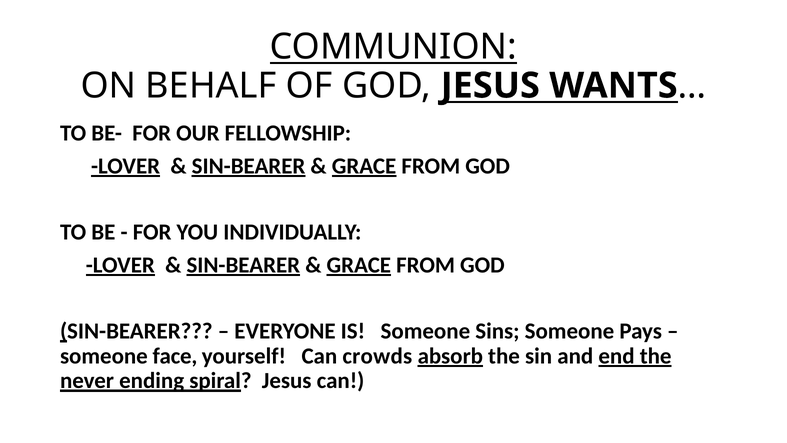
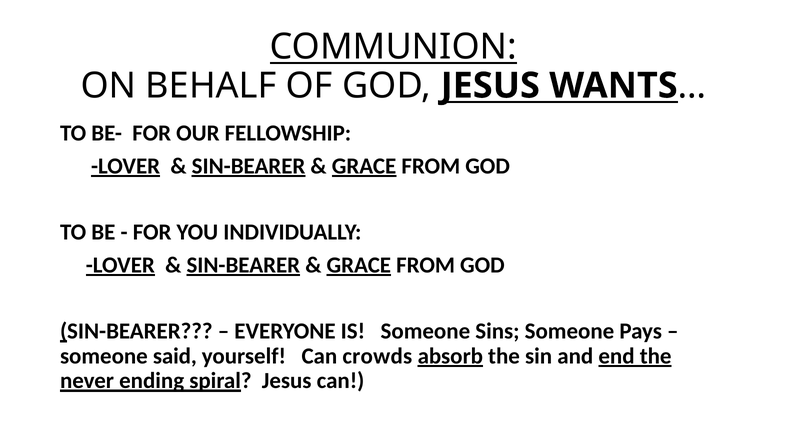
face: face -> said
